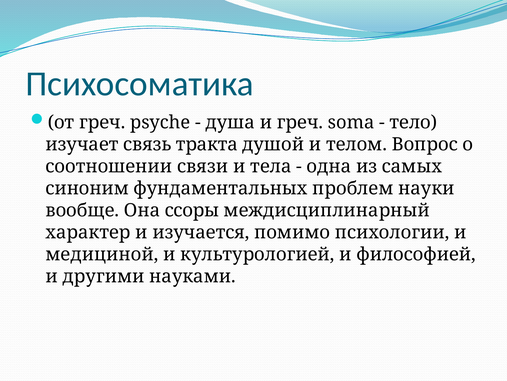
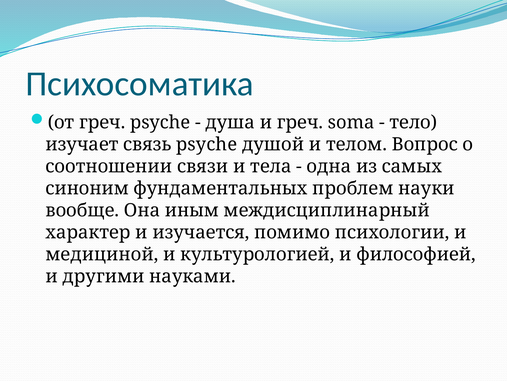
связь тракта: тракта -> psyche
ссоры: ссоры -> иным
